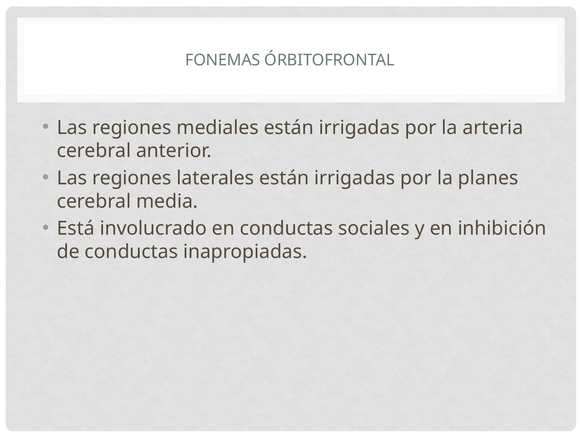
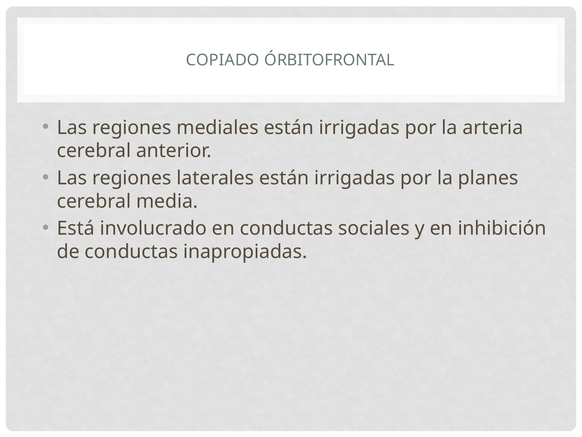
FONEMAS: FONEMAS -> COPIADO
